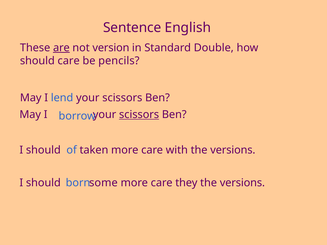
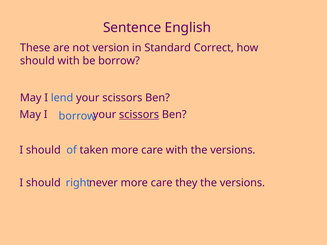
are underline: present -> none
Double: Double -> Correct
should care: care -> with
be pencils: pencils -> borrow
some: some -> never
born: born -> right
